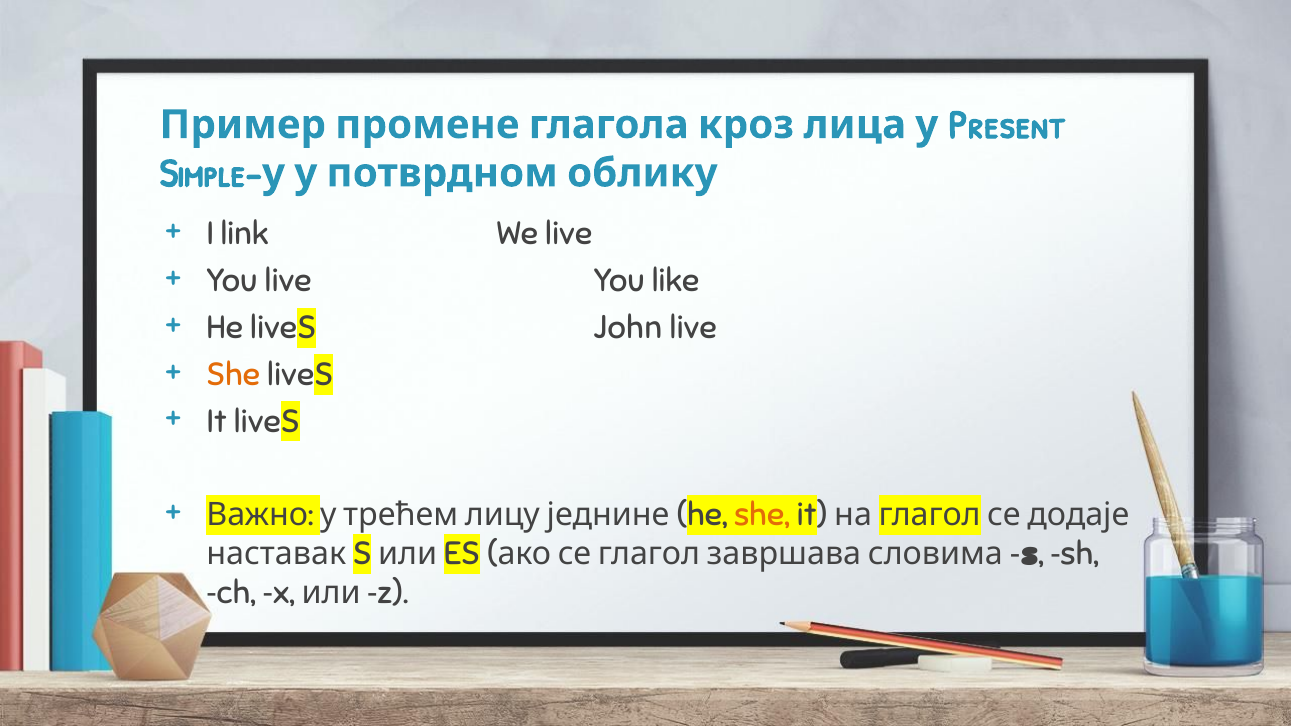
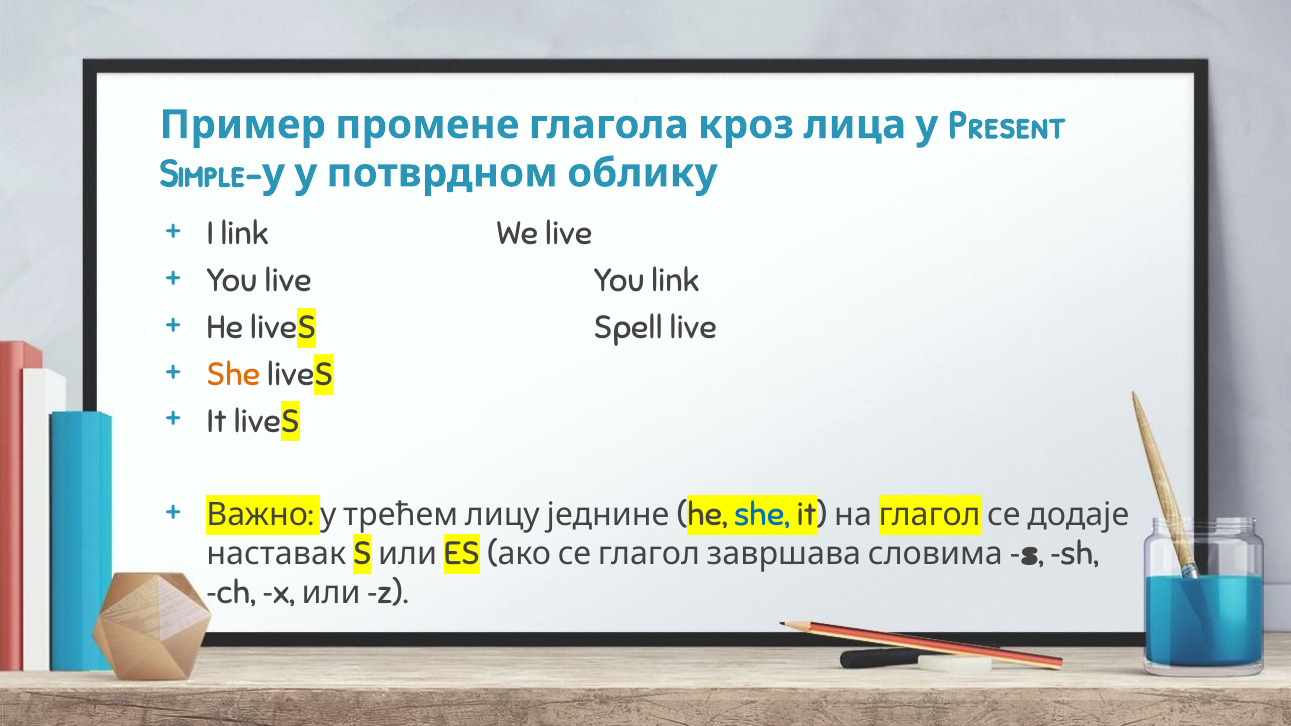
You like: like -> link
John: John -> Spell
she at (762, 515) colour: orange -> blue
